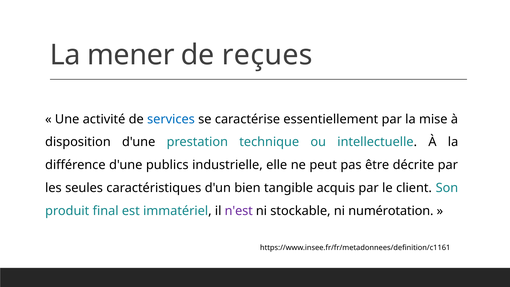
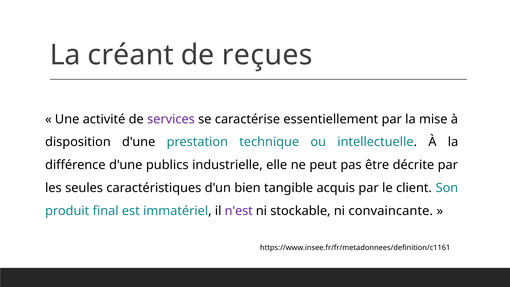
mener: mener -> créant
services colour: blue -> purple
numérotation: numérotation -> convaincante
